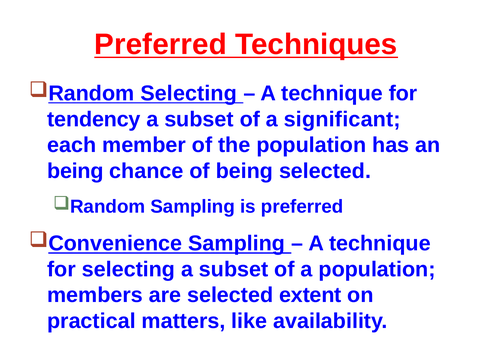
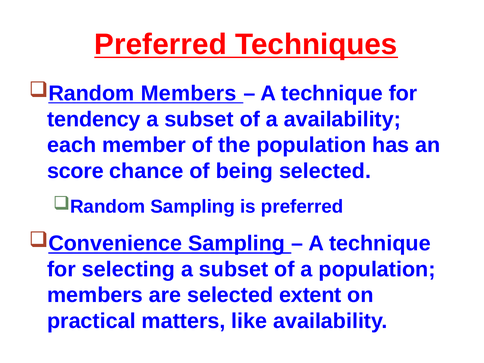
Selecting at (189, 93): Selecting -> Members
a significant: significant -> availability
being at (75, 171): being -> score
